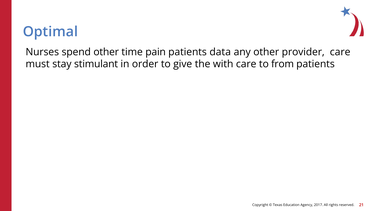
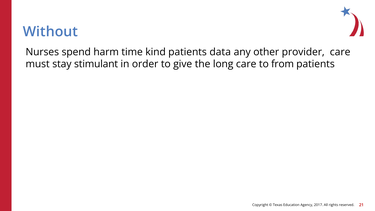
Optimal: Optimal -> Without
spend other: other -> harm
pain: pain -> kind
with: with -> long
